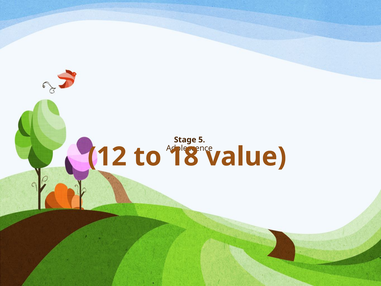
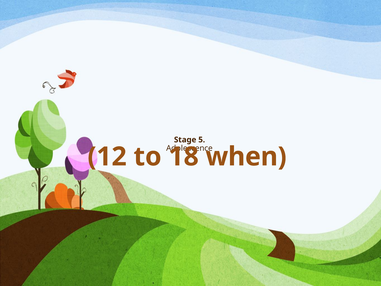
value: value -> when
